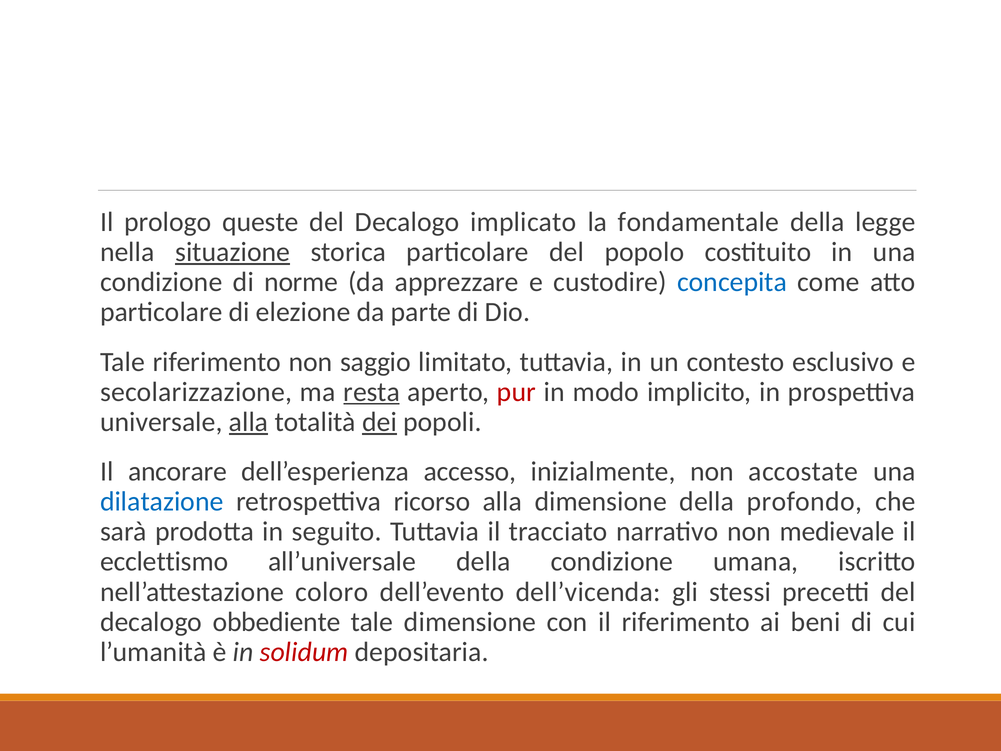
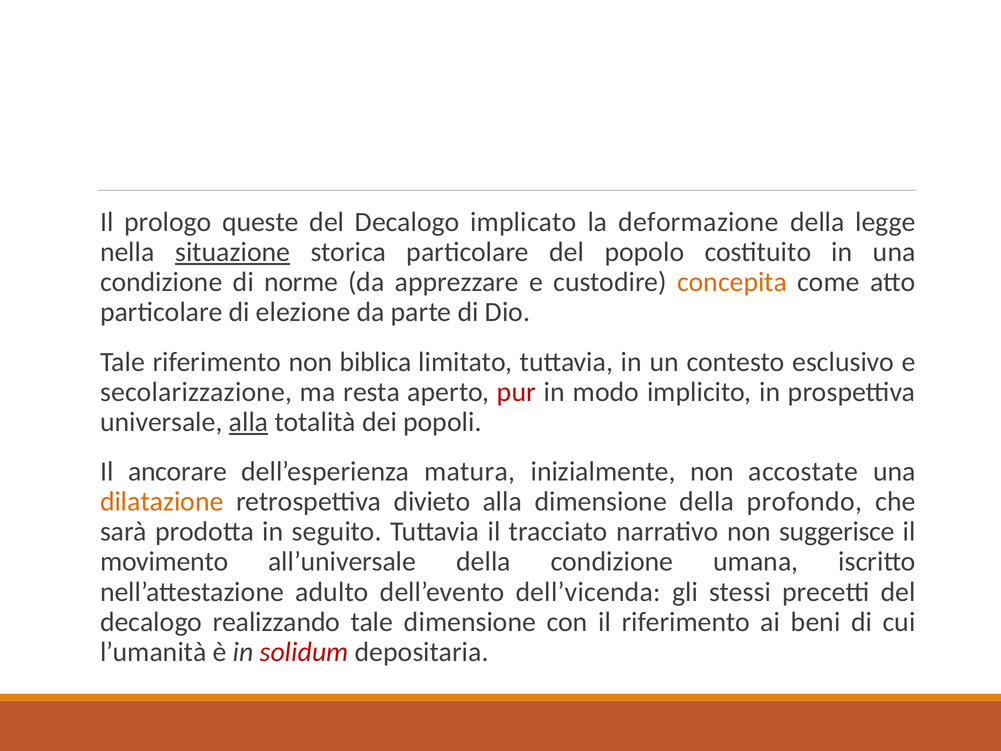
fondamentale: fondamentale -> deformazione
concepita colour: blue -> orange
saggio: saggio -> biblica
resta underline: present -> none
dei underline: present -> none
accesso: accesso -> matura
dilatazione colour: blue -> orange
ricorso: ricorso -> divieto
medievale: medievale -> suggerisce
ecclettismo: ecclettismo -> movimento
coloro: coloro -> adulto
obbediente: obbediente -> realizzando
